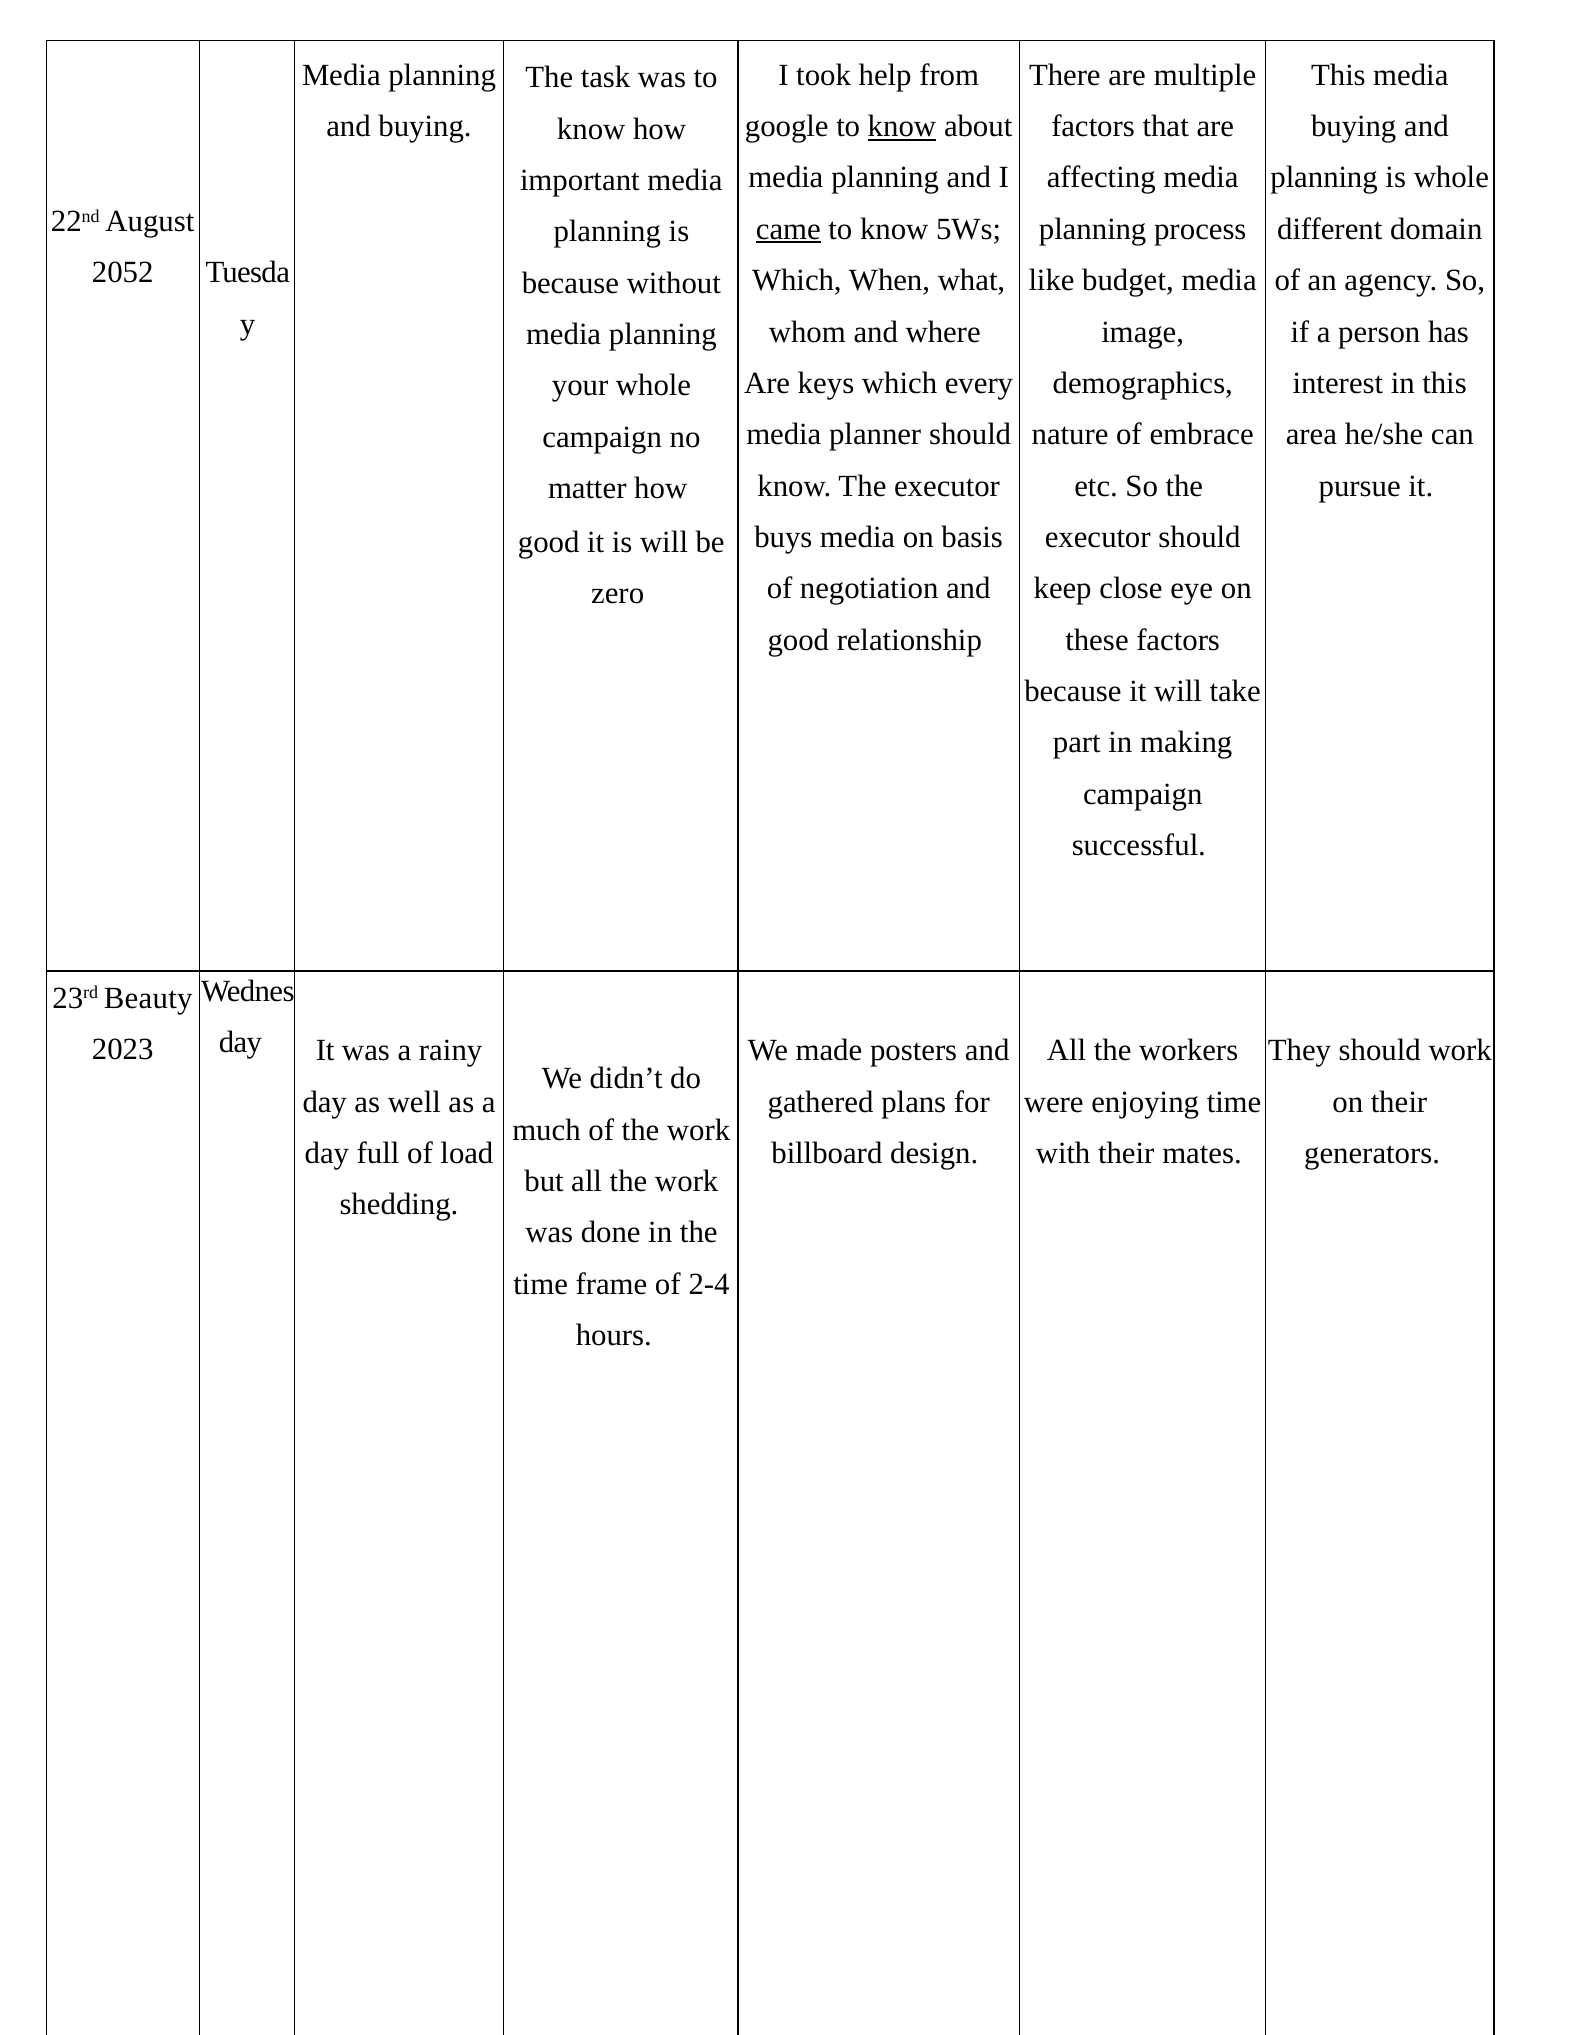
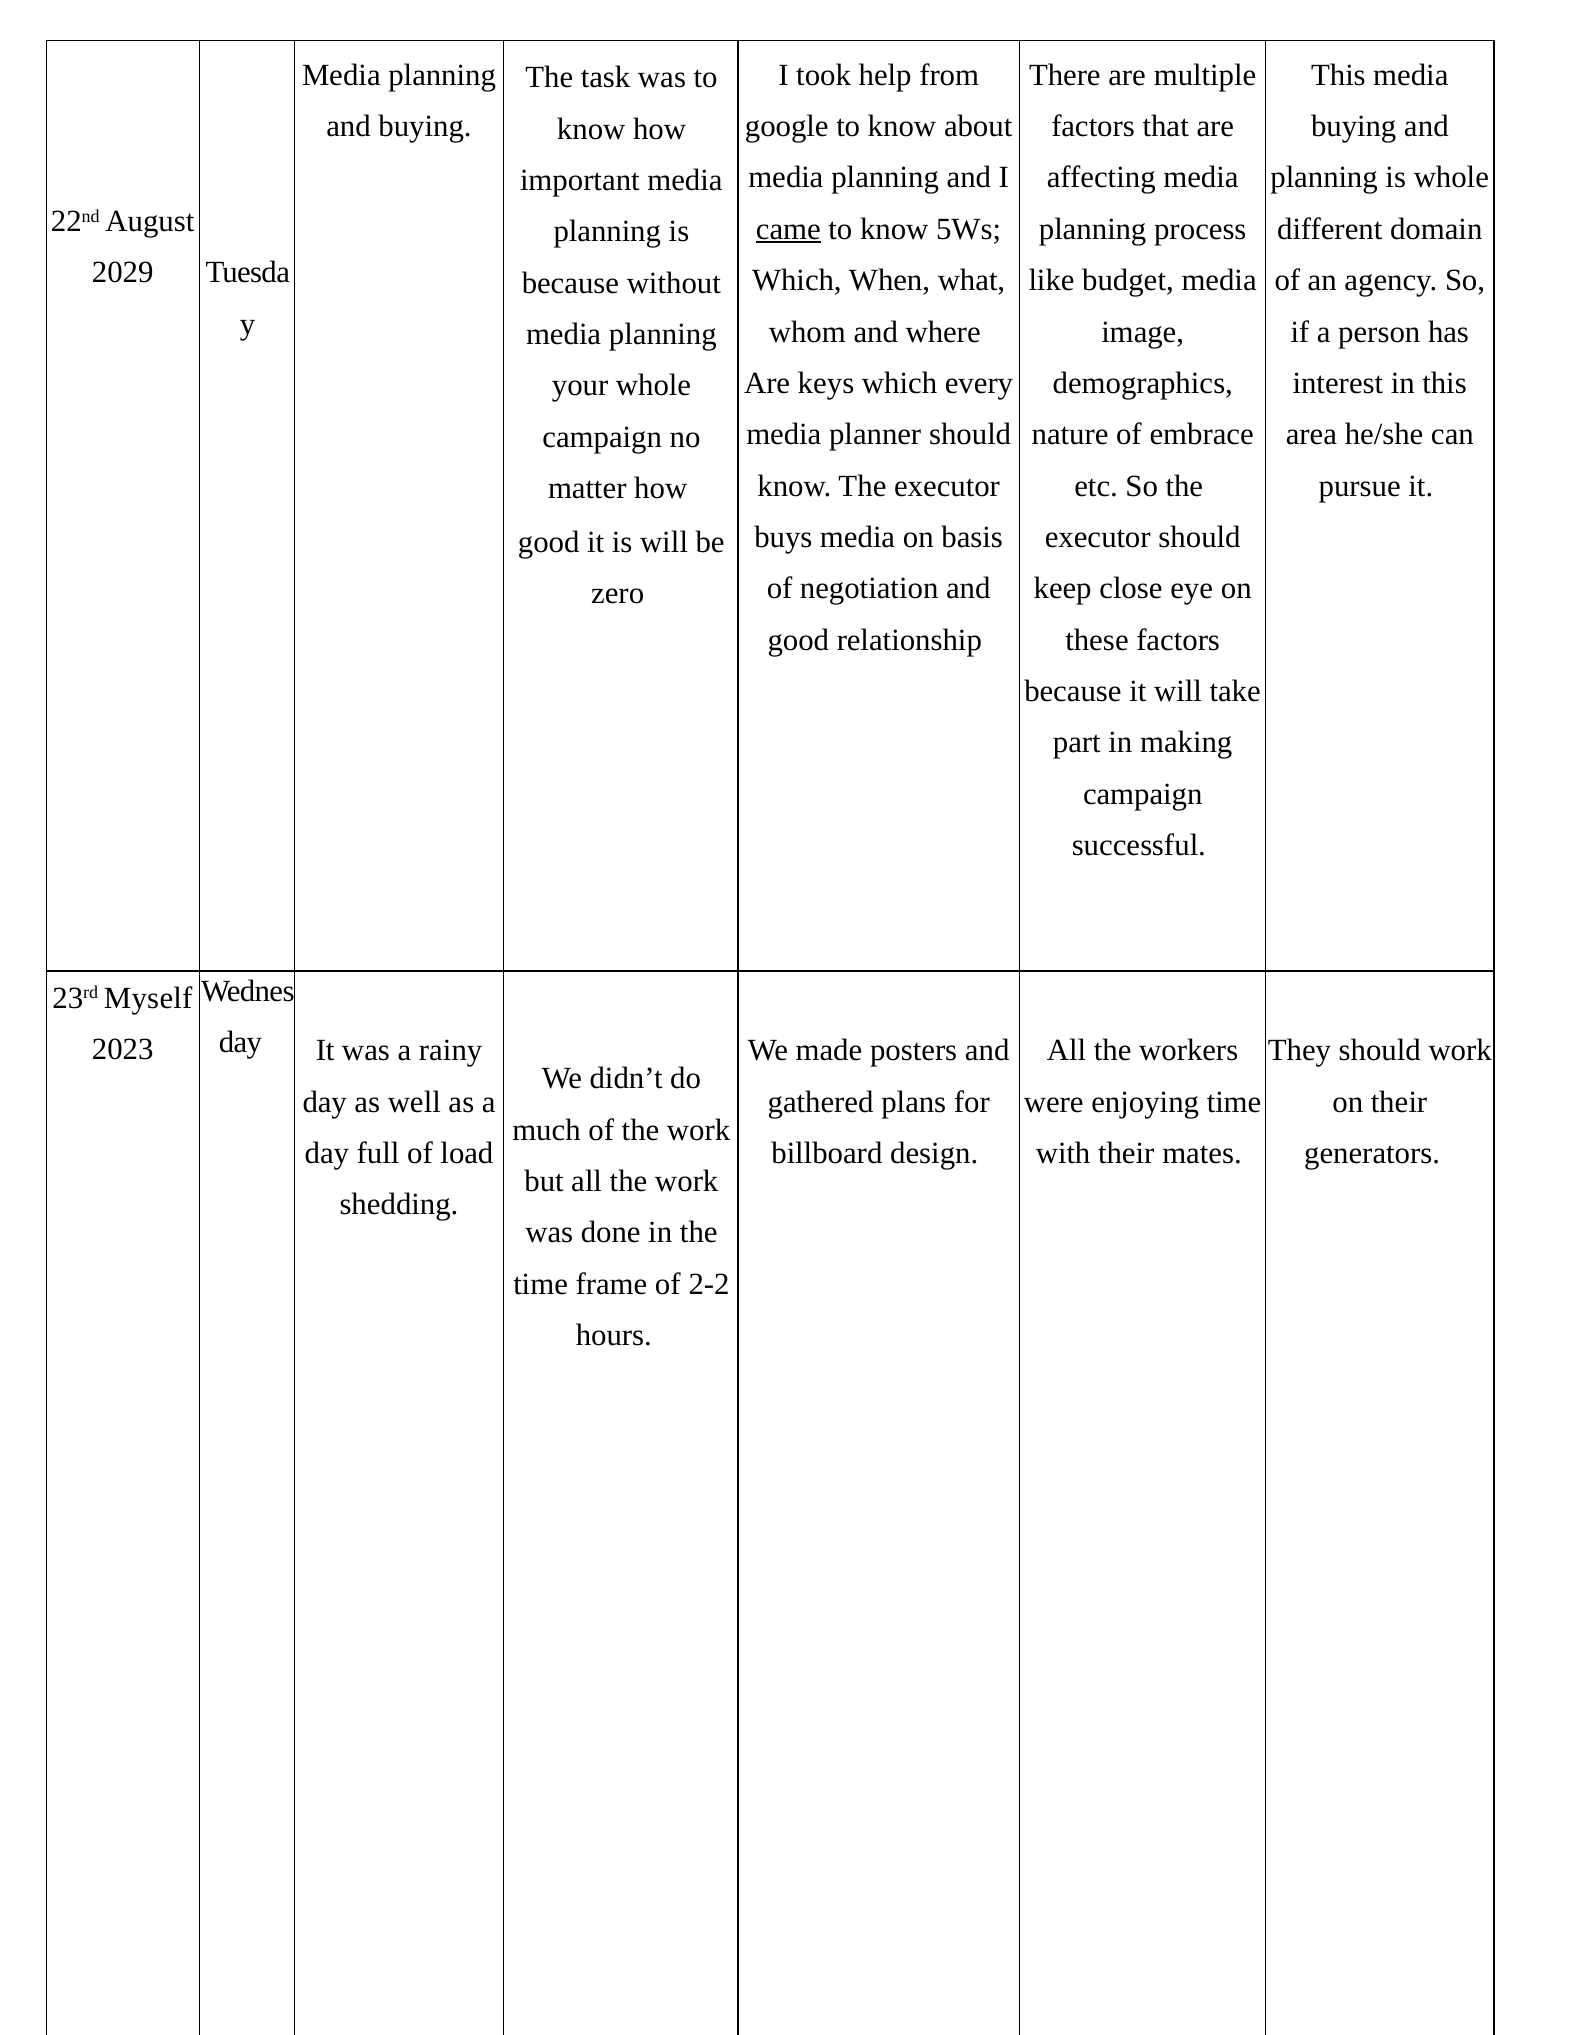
know at (902, 127) underline: present -> none
2052: 2052 -> 2029
Beauty: Beauty -> Myself
2-4: 2-4 -> 2-2
